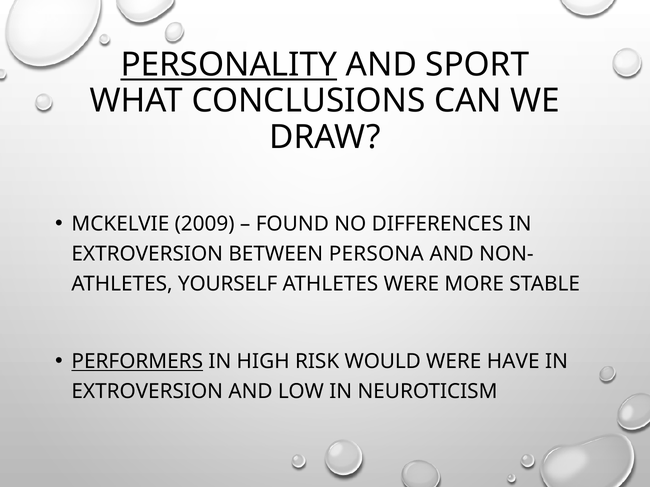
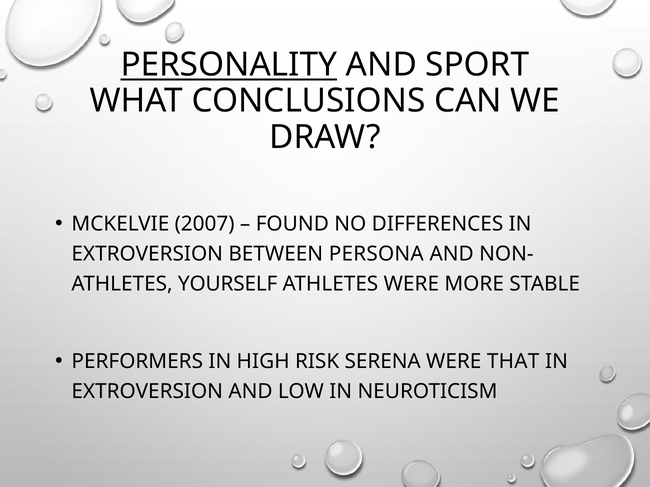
2009: 2009 -> 2007
PERFORMERS underline: present -> none
WOULD: WOULD -> SERENA
HAVE: HAVE -> THAT
